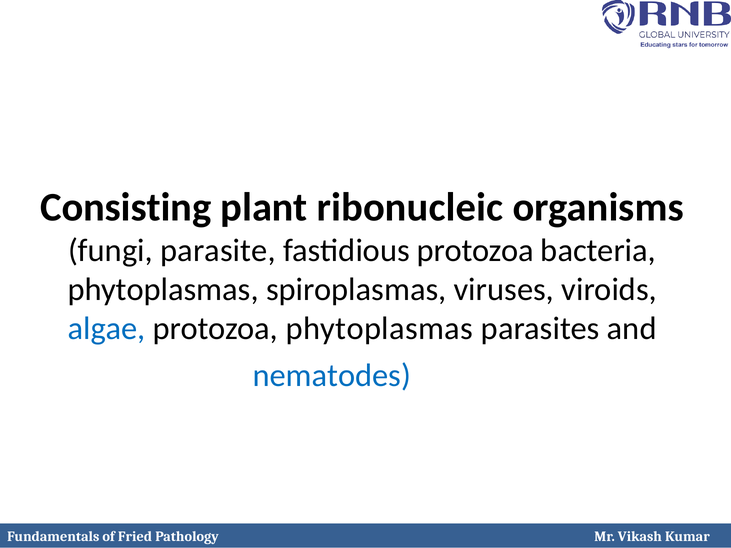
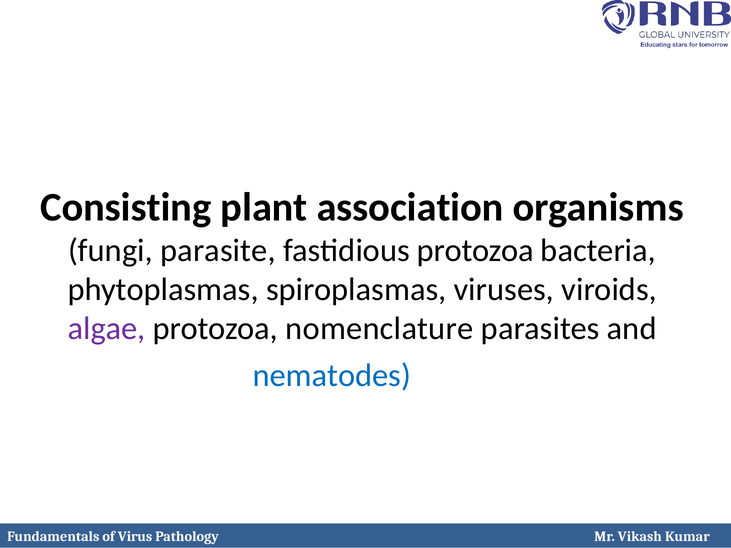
ribonucleic: ribonucleic -> association
algae colour: blue -> purple
protozoa phytoplasmas: phytoplasmas -> nomenclature
Fried: Fried -> Virus
